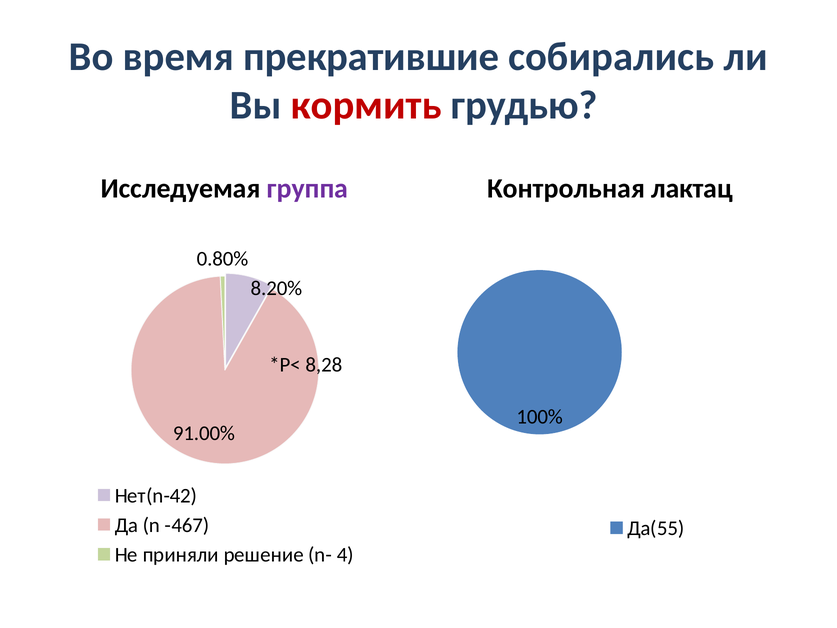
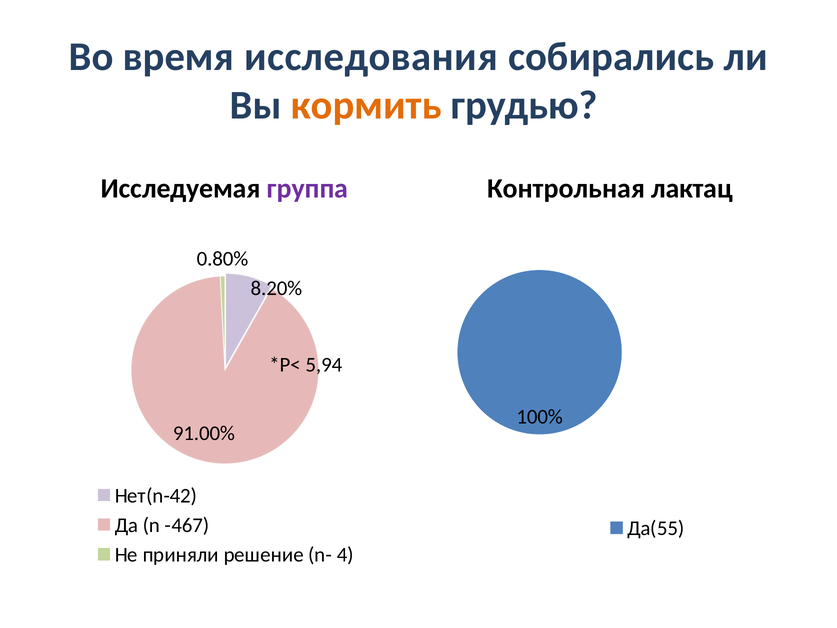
прекратившие: прекратившие -> исследования
кормить colour: red -> orange
8,28: 8,28 -> 5,94
